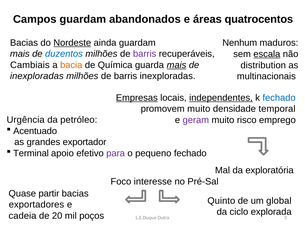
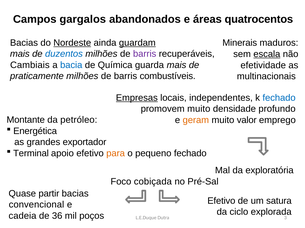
Campos guardam: guardam -> gargalos
guardam at (137, 43) underline: none -> present
Nenhum: Nenhum -> Minerais
bacia colour: orange -> blue
mais at (177, 65) underline: present -> none
distribution: distribution -> efetividade
inexploradas at (37, 76): inexploradas -> praticamente
barris inexploradas: inexploradas -> combustíveis
independentes underline: present -> none
temporal: temporal -> profundo
Urgência: Urgência -> Montante
geram colour: purple -> orange
risco: risco -> valor
Acentuado: Acentuado -> Energética
para colour: purple -> orange
interesse: interesse -> cobiçada
Quinto at (221, 201): Quinto -> Efetivo
global: global -> satura
exportadores: exportadores -> convencional
20: 20 -> 36
